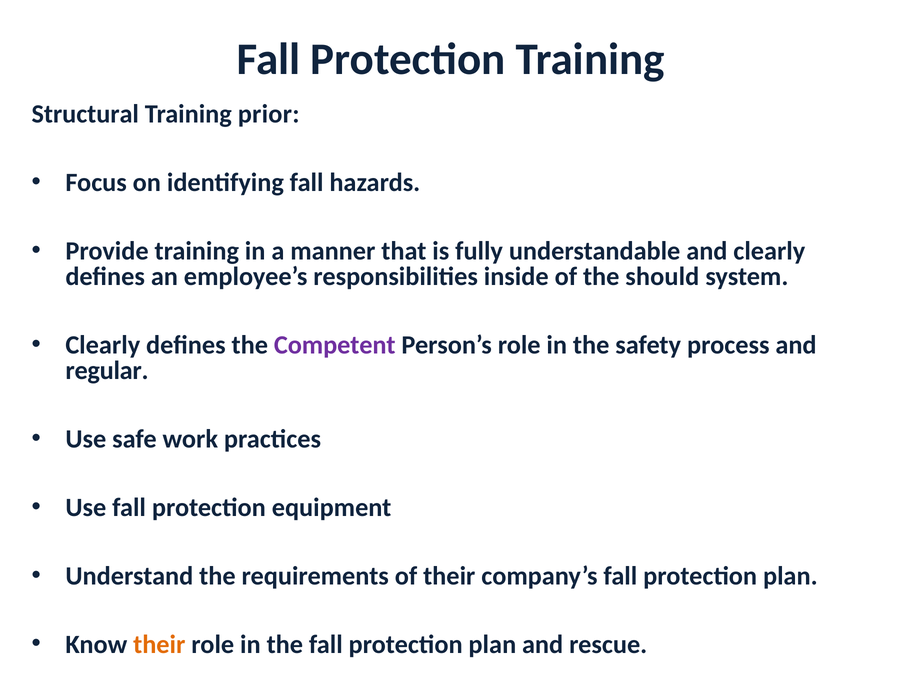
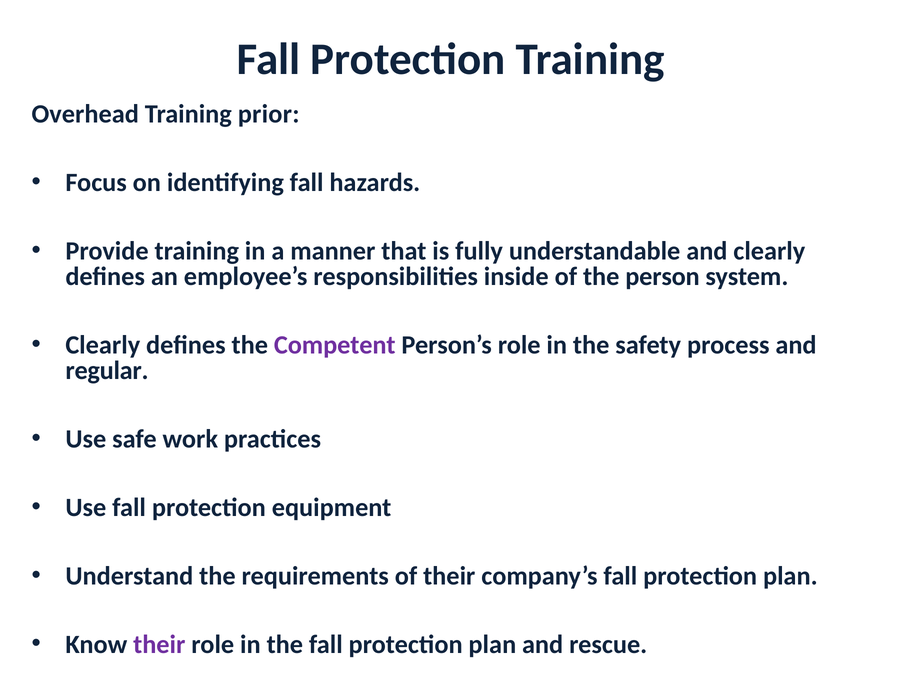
Structural: Structural -> Overhead
should: should -> person
their at (159, 644) colour: orange -> purple
